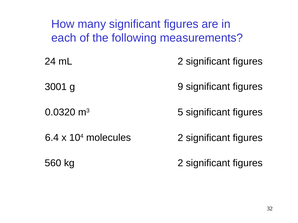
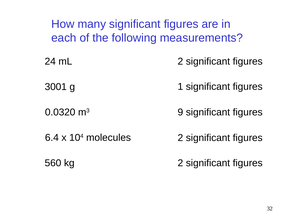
9: 9 -> 1
5: 5 -> 9
